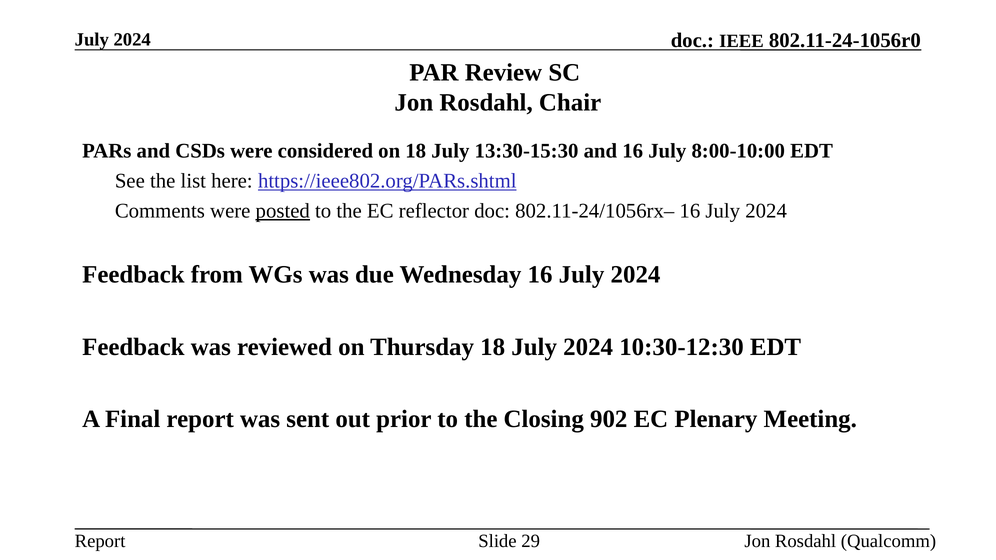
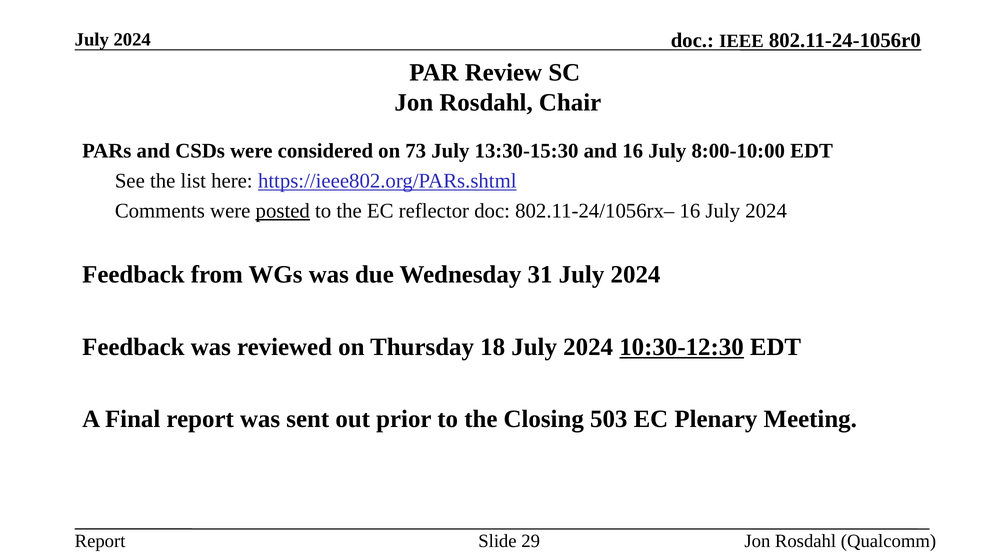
on 18: 18 -> 73
Wednesday 16: 16 -> 31
10:30-12:30 underline: none -> present
902: 902 -> 503
